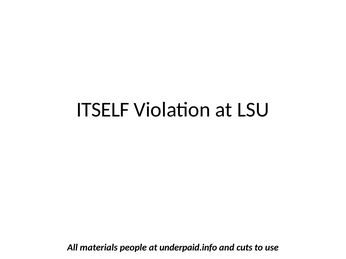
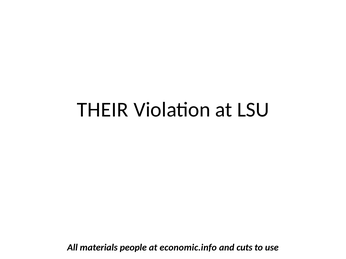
ITSELF: ITSELF -> THEIR
underpaid.info: underpaid.info -> economic.info
